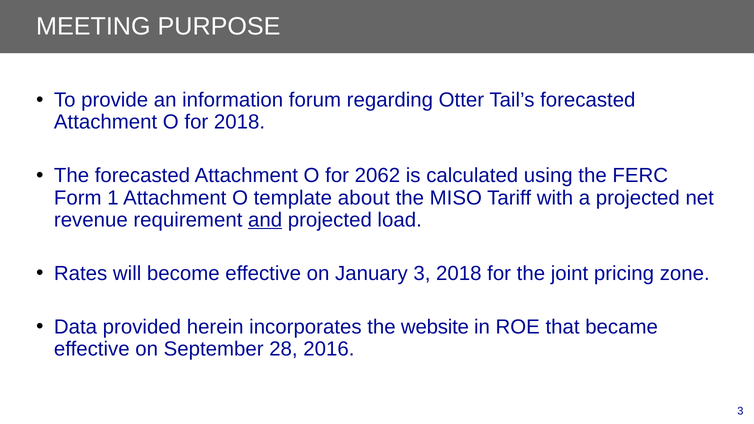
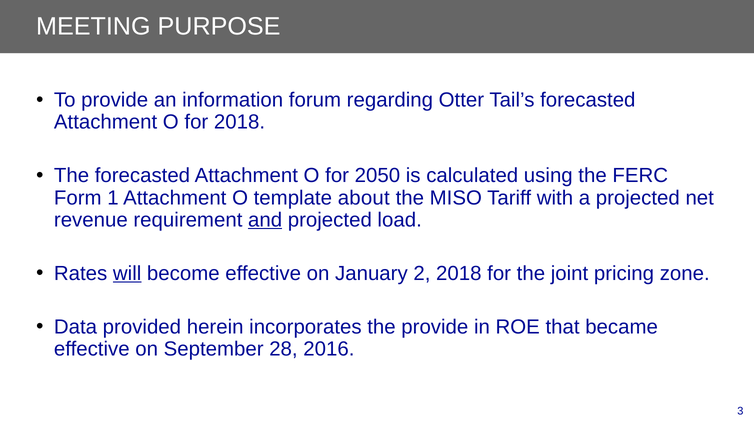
2062: 2062 -> 2050
will underline: none -> present
January 3: 3 -> 2
the website: website -> provide
